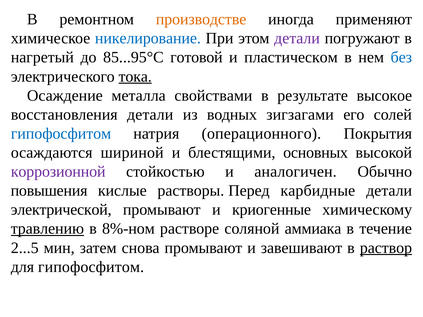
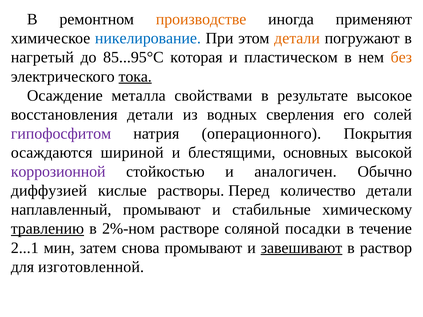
детали at (297, 38) colour: purple -> orange
готовой: готовой -> которая
без colour: blue -> orange
зигзагами: зигзагами -> сверления
гипофосфитом at (61, 134) colour: blue -> purple
повышения: повышения -> диффузией
карбидные: карбидные -> количество
электрической: электрической -> наплавленный
криогенные: криогенные -> стабильные
8%-ном: 8%-ном -> 2%-ном
аммиака: аммиака -> посадки
2...5: 2...5 -> 2...1
завешивают underline: none -> present
раствор underline: present -> none
для гипофосфитом: гипофосфитом -> изготовленной
